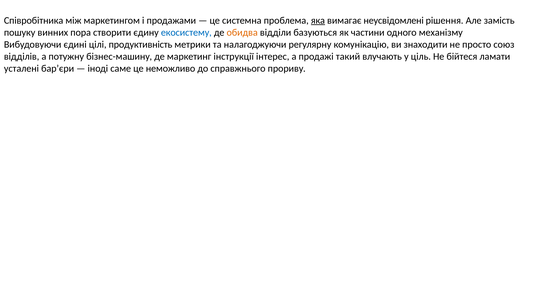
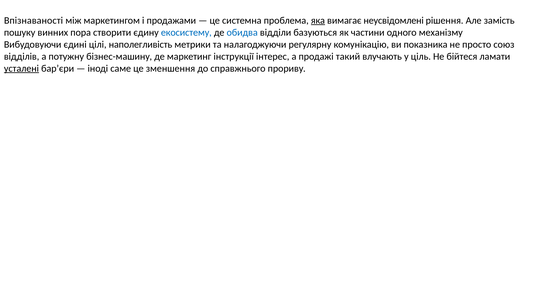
Співробітника: Співробітника -> Впізнаваності
обидва colour: orange -> blue
продуктивність: продуктивність -> наполегливість
знаходити: знаходити -> показника
усталені underline: none -> present
неможливо: неможливо -> зменшення
